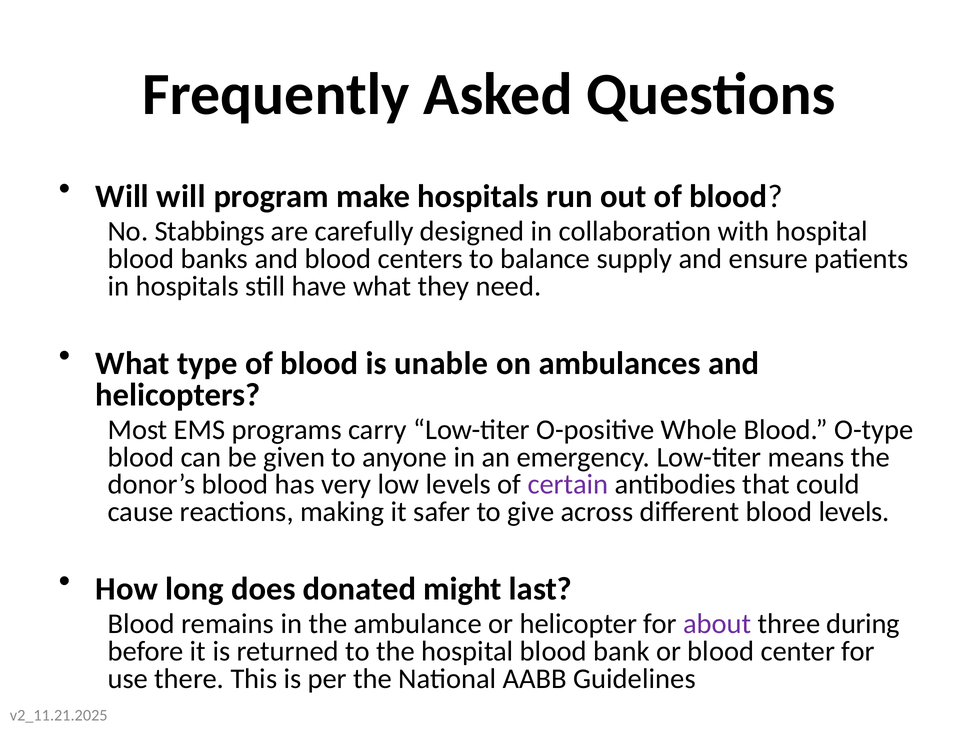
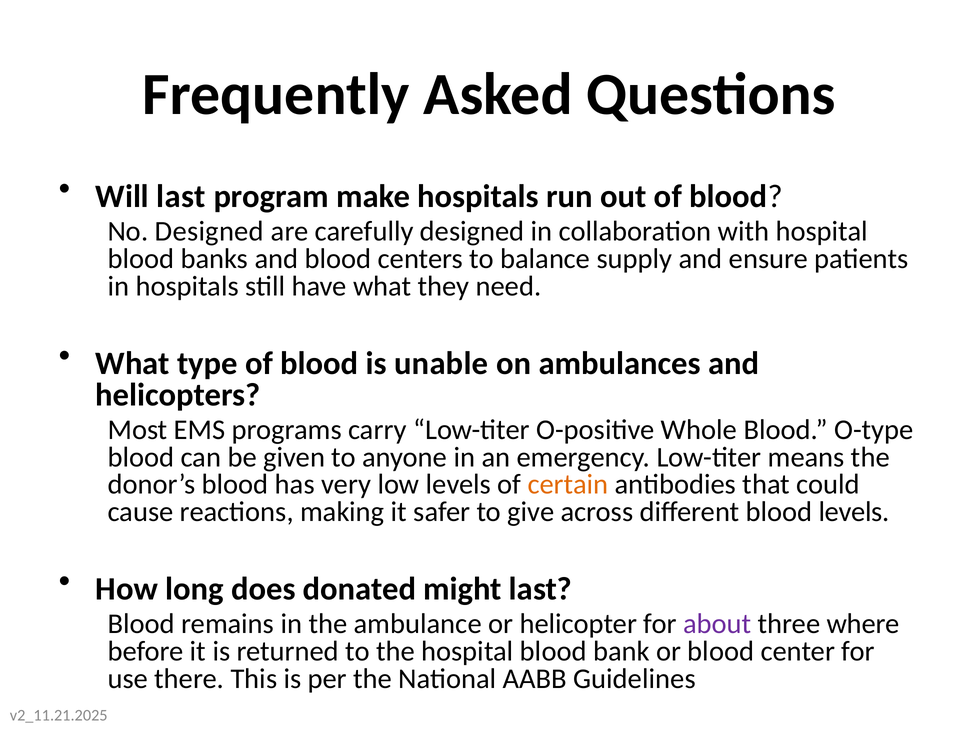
Will will: will -> last
No Stabbings: Stabbings -> Designed
certain colour: purple -> orange
during: during -> where
